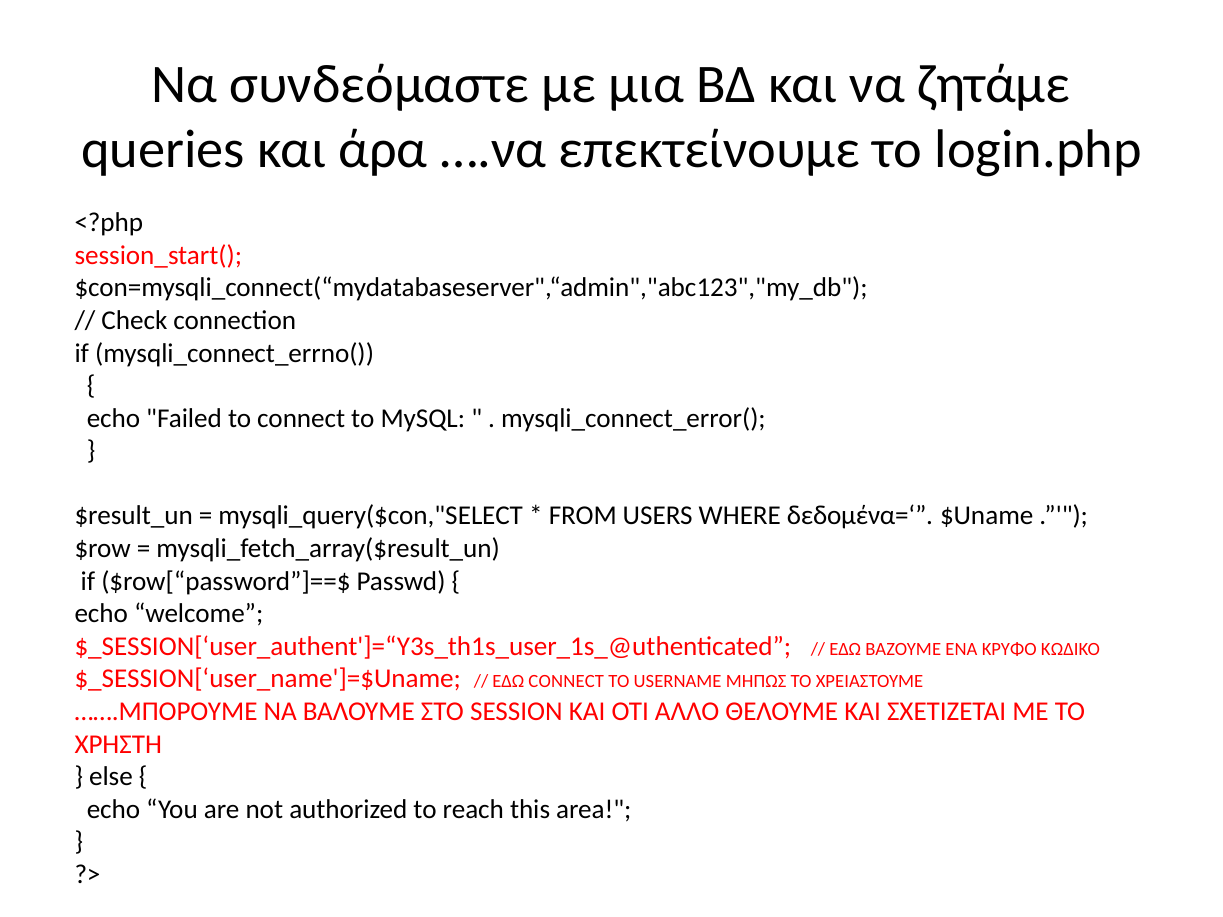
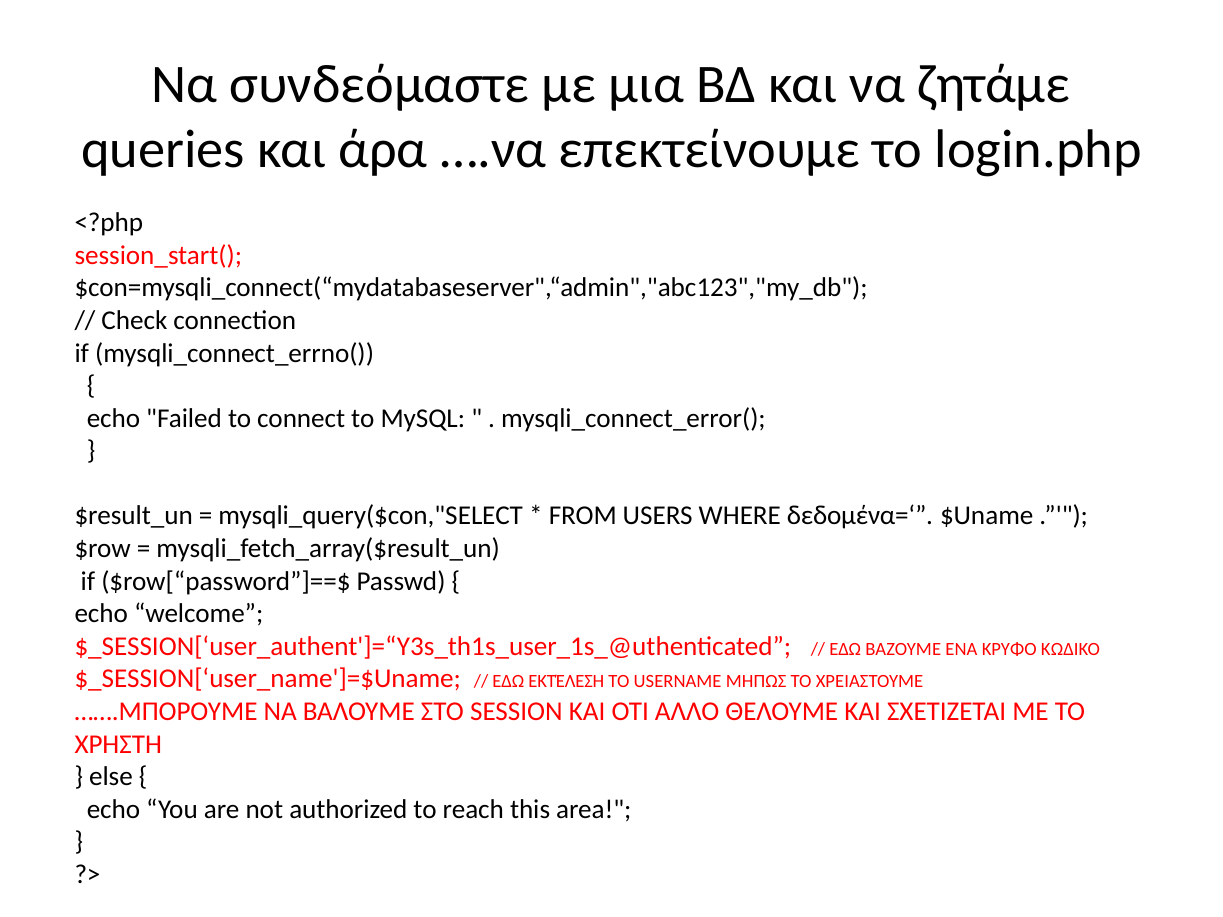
ΕΔΏ CONNECT: CONNECT -> ΕΚΤΈΛΕΣΗ
